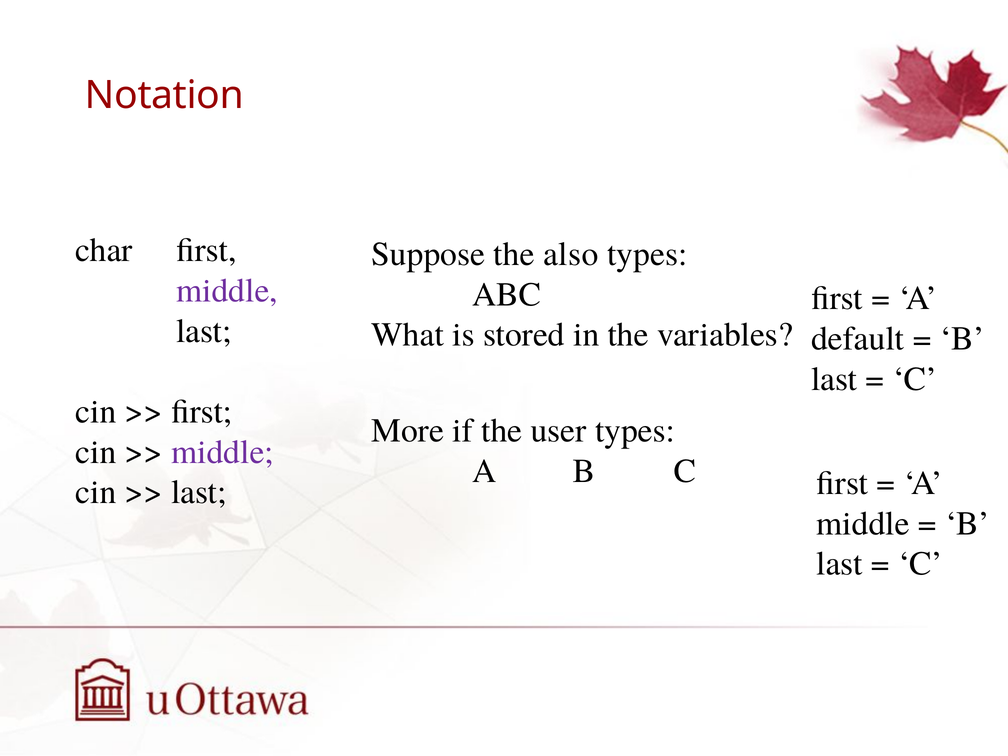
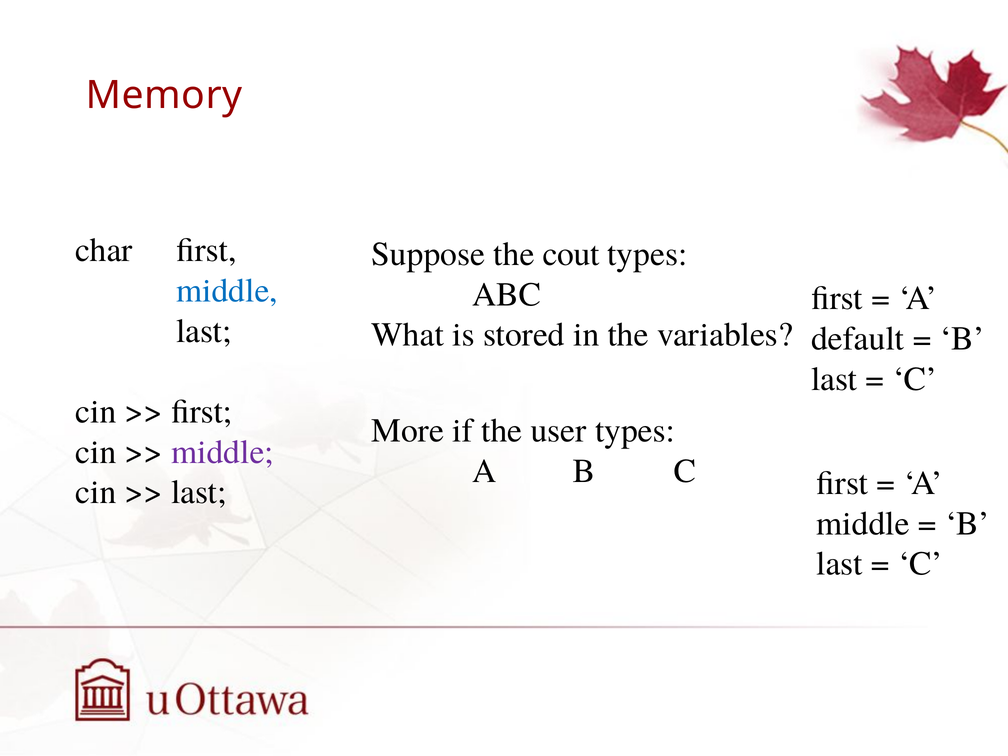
Notation: Notation -> Memory
also: also -> cout
middle at (227, 291) colour: purple -> blue
